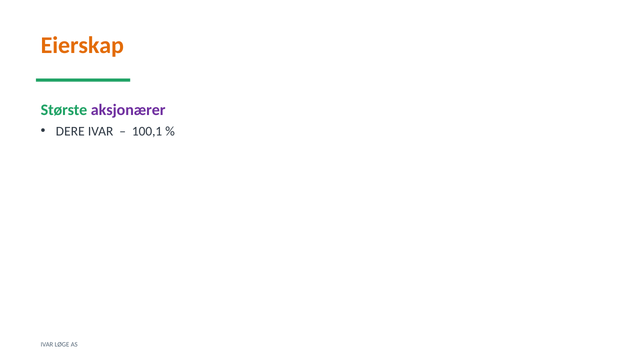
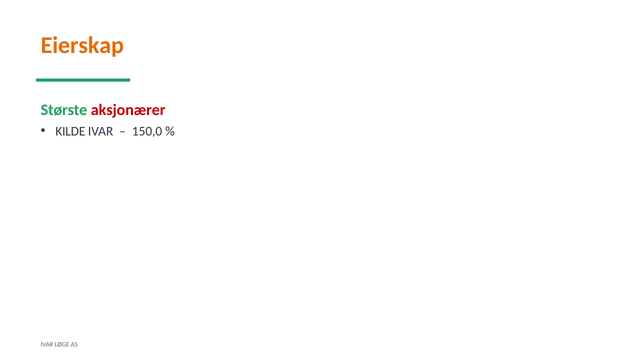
aksjonærer colour: purple -> red
DERE: DERE -> KILDE
100,1: 100,1 -> 150,0
